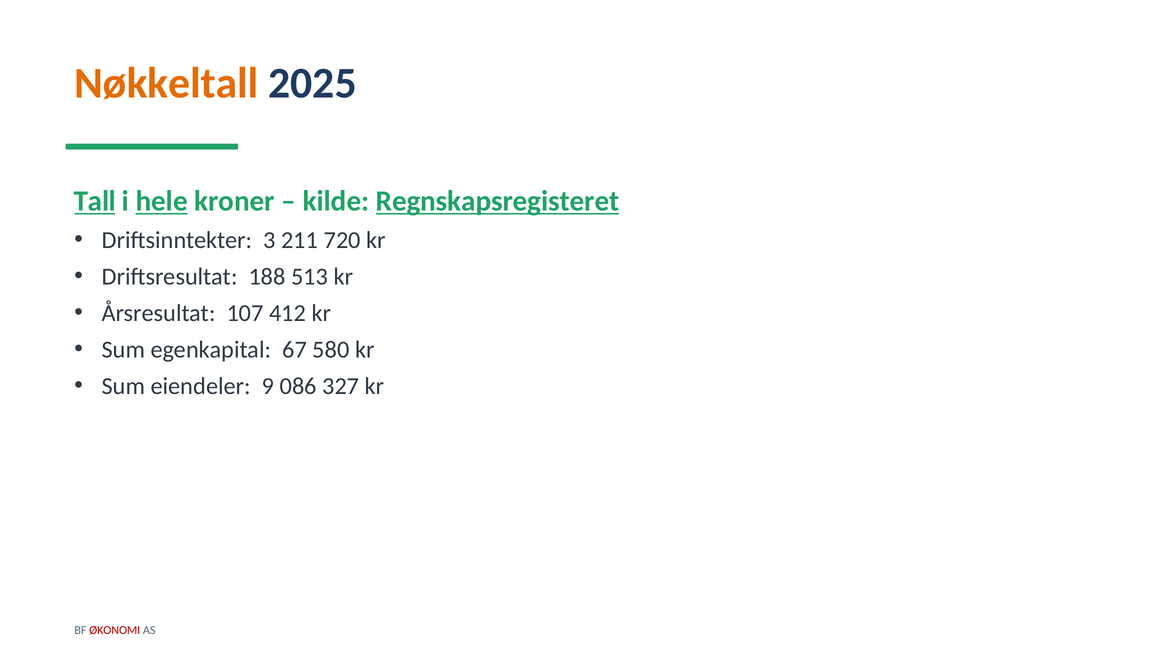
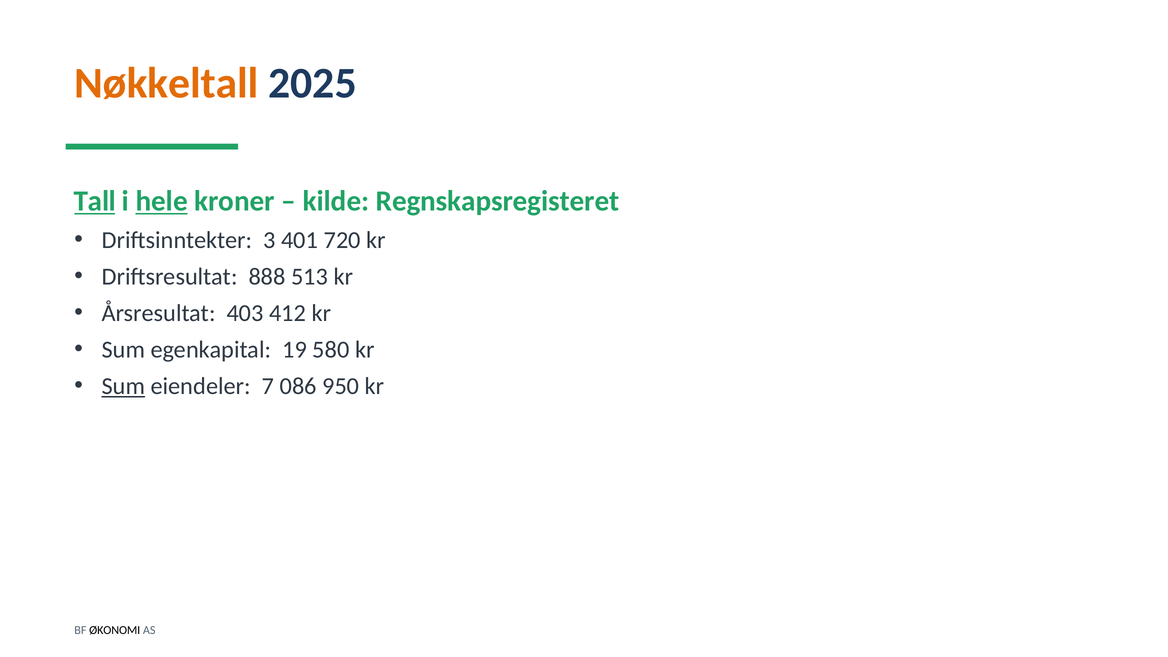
Regnskapsregisteret underline: present -> none
211: 211 -> 401
188: 188 -> 888
107: 107 -> 403
67: 67 -> 19
Sum at (123, 386) underline: none -> present
9: 9 -> 7
327: 327 -> 950
ØKONOMI colour: red -> black
